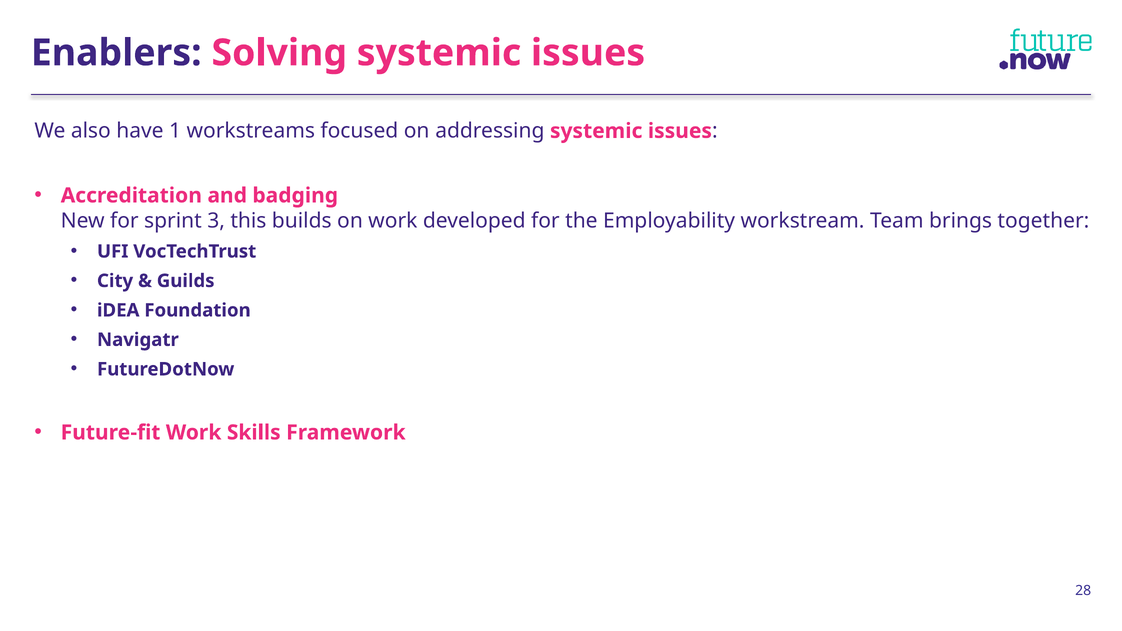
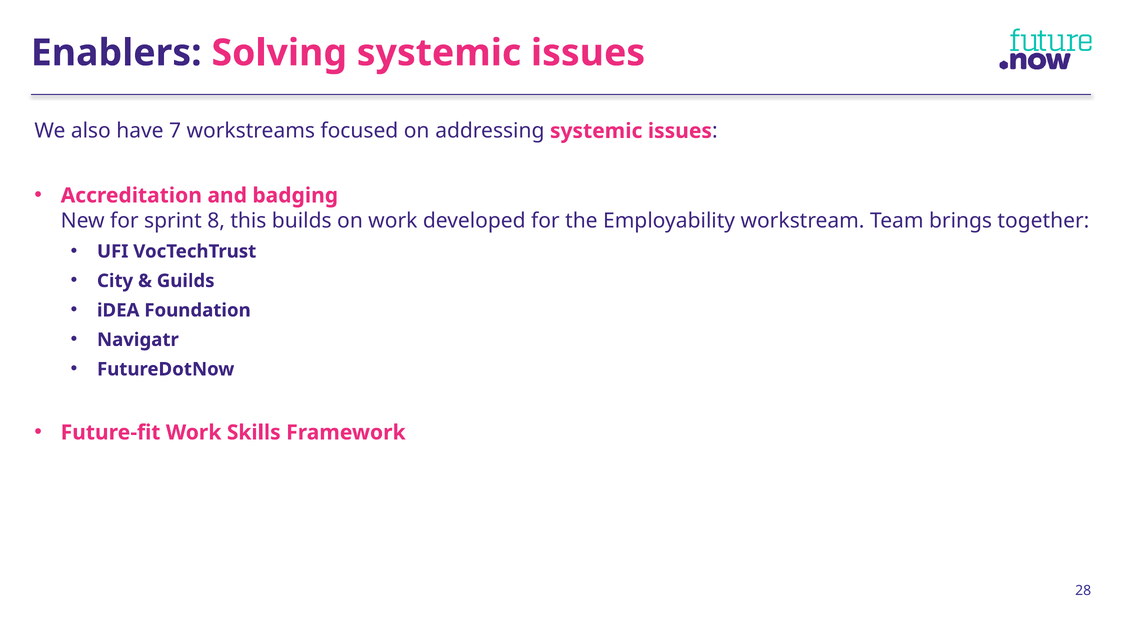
1: 1 -> 7
3: 3 -> 8
